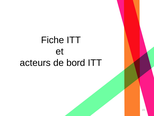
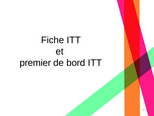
acteurs: acteurs -> premier
